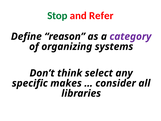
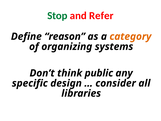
category colour: purple -> orange
select: select -> public
makes: makes -> design
